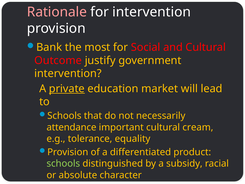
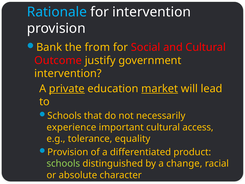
Rationale colour: pink -> light blue
most: most -> from
market underline: none -> present
attendance: attendance -> experience
cream: cream -> access
subsidy: subsidy -> change
